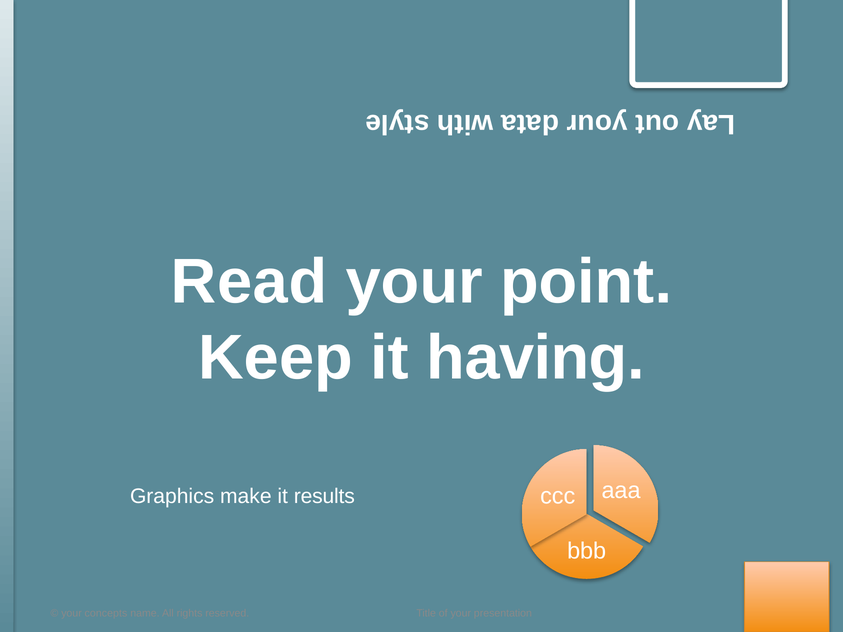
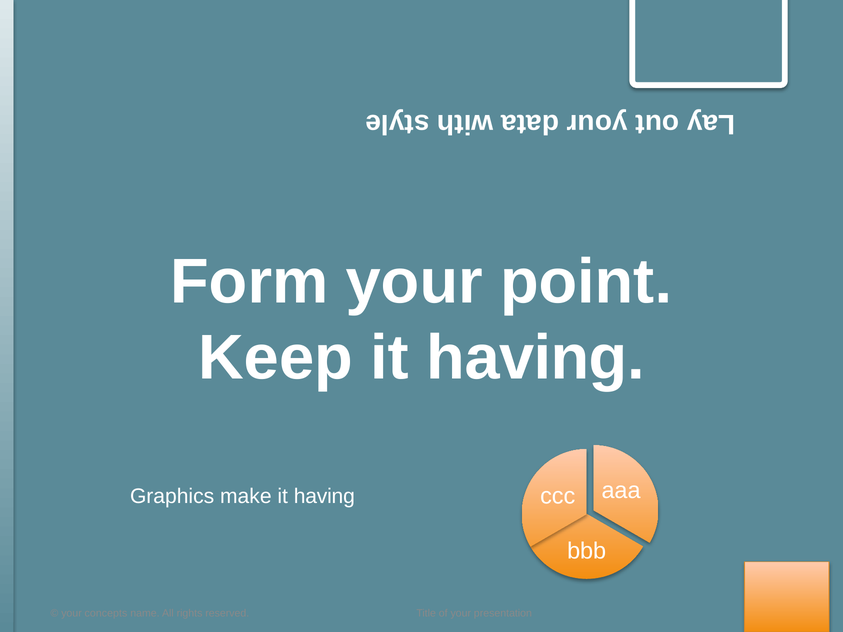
Read: Read -> Form
make it results: results -> having
